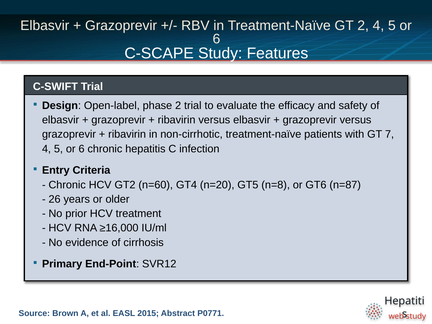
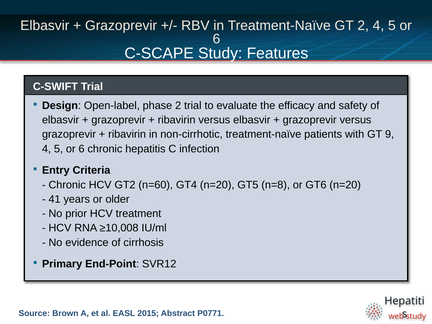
7: 7 -> 9
GT6 n=87: n=87 -> n=20
26: 26 -> 41
≥16,000: ≥16,000 -> ≥10,008
